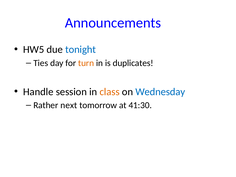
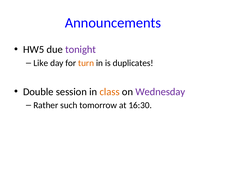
tonight colour: blue -> purple
Ties: Ties -> Like
Handle: Handle -> Double
Wednesday colour: blue -> purple
next: next -> such
41:30: 41:30 -> 16:30
